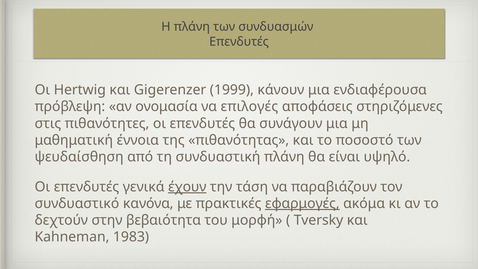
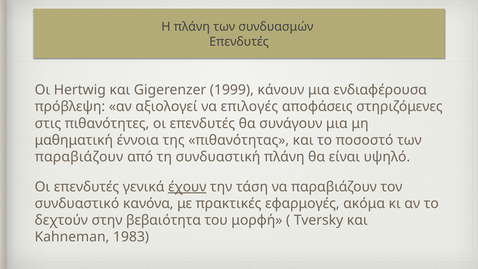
ονομασία: ονομασία -> αξιολογεί
ψευδαίσθηση at (79, 157): ψευδαίσθηση -> παραβιάζουν
εφαρμογές underline: present -> none
